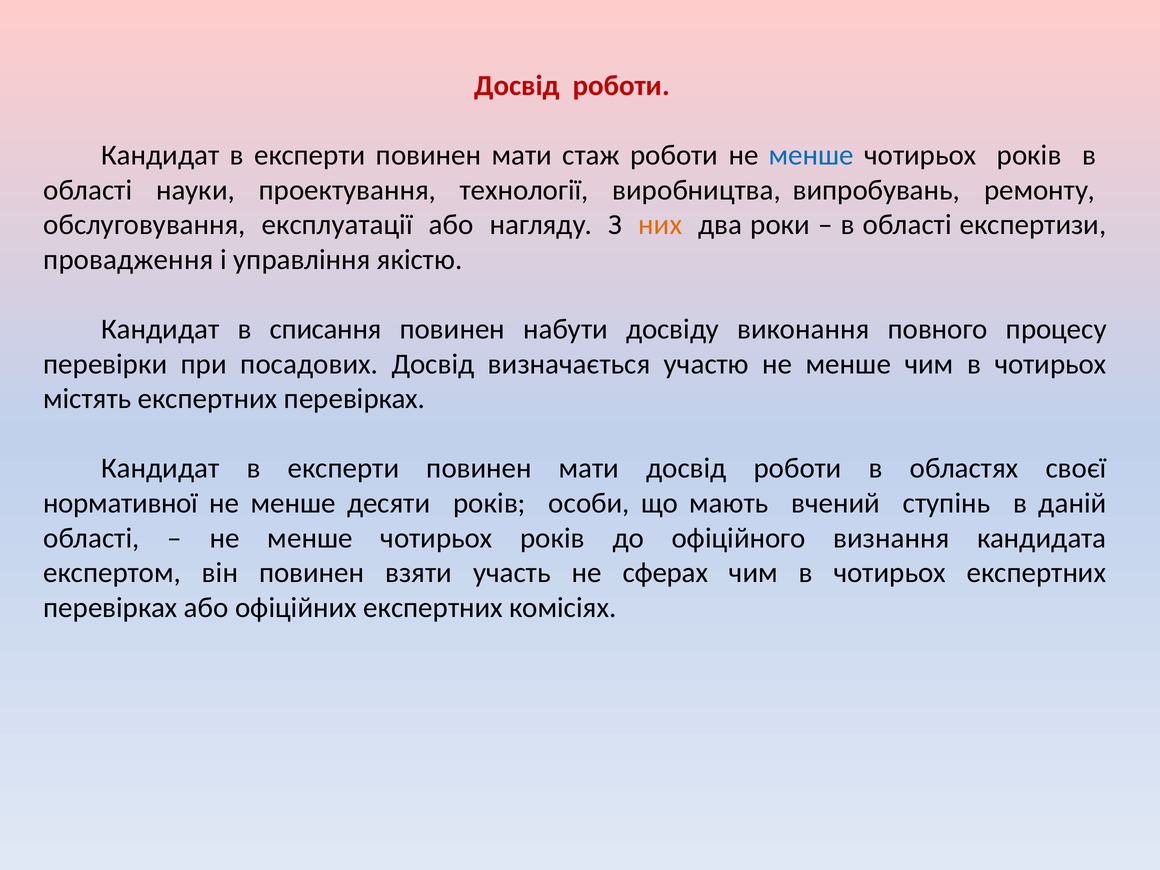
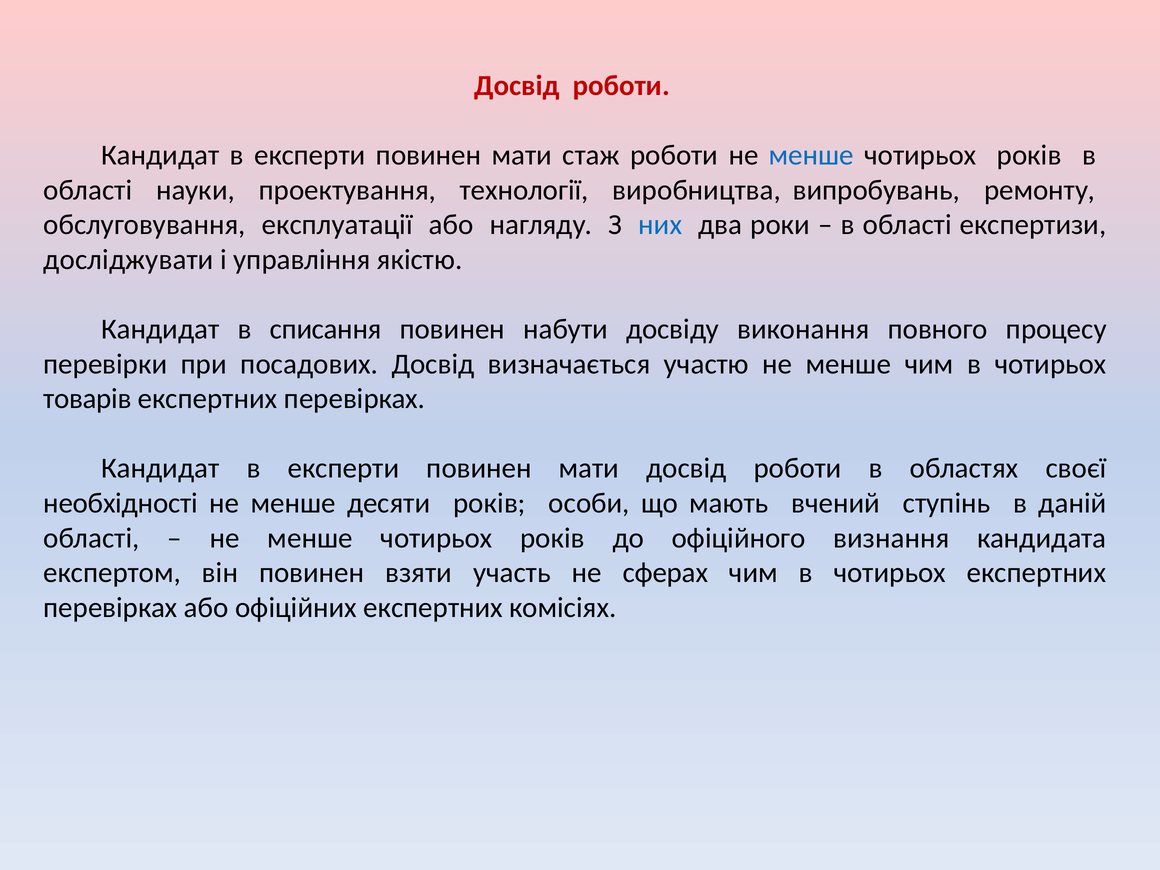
них colour: orange -> blue
провадження: провадження -> досліджувати
містять: містять -> товарів
нормативної: нормативної -> необхідності
